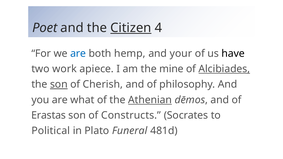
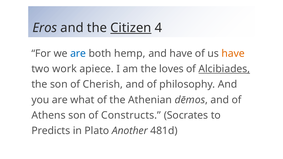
Poet: Poet -> Eros
and your: your -> have
have at (233, 54) colour: black -> orange
mine: mine -> loves
son at (59, 84) underline: present -> none
Athenian underline: present -> none
Erastas: Erastas -> Athens
Political: Political -> Predicts
Funeral: Funeral -> Another
